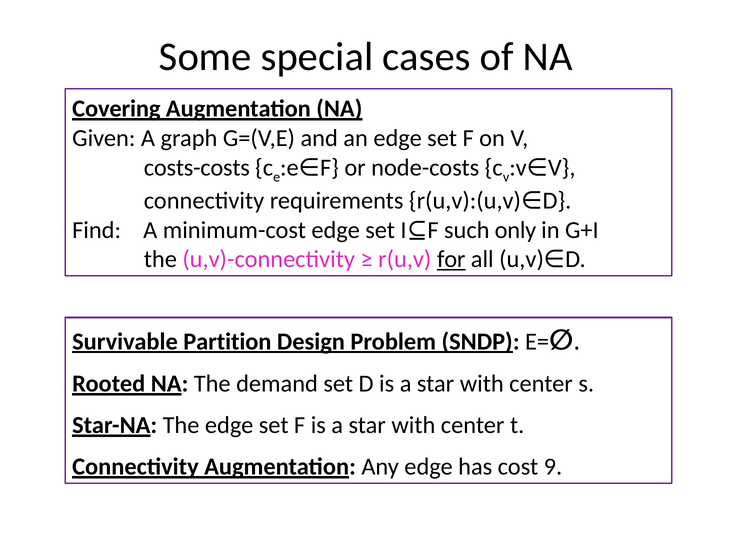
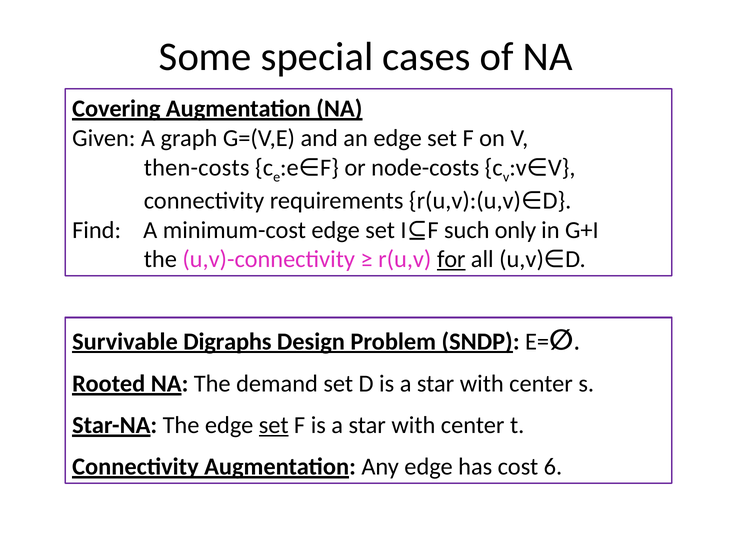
costs-costs: costs-costs -> then-costs
Partition: Partition -> Digraphs
set at (274, 425) underline: none -> present
9: 9 -> 6
